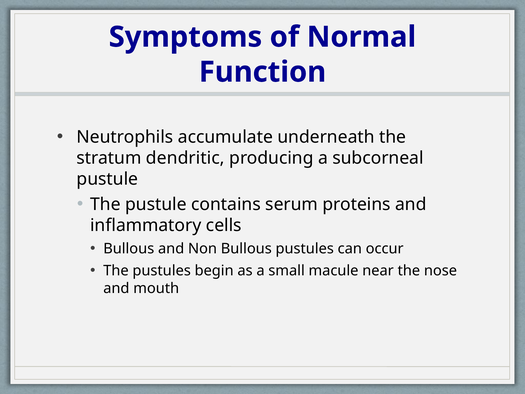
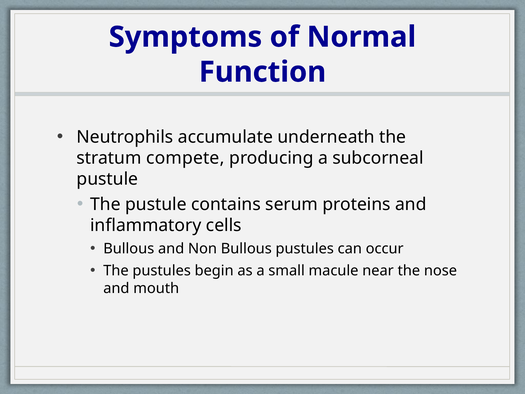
dendritic: dendritic -> compete
